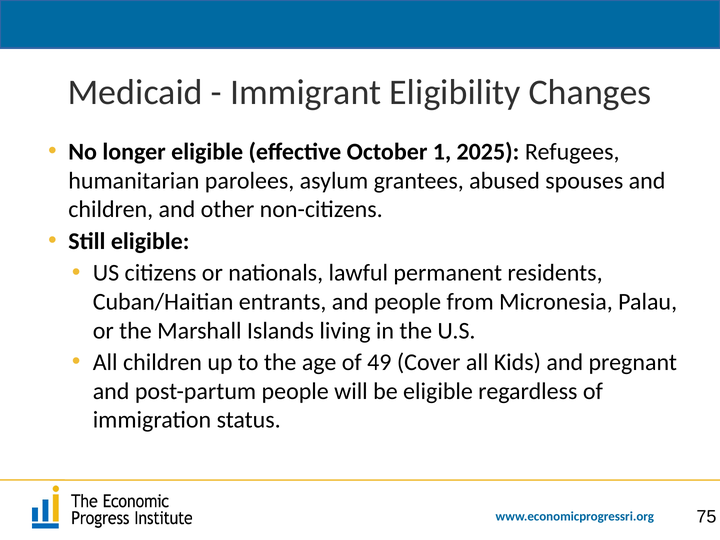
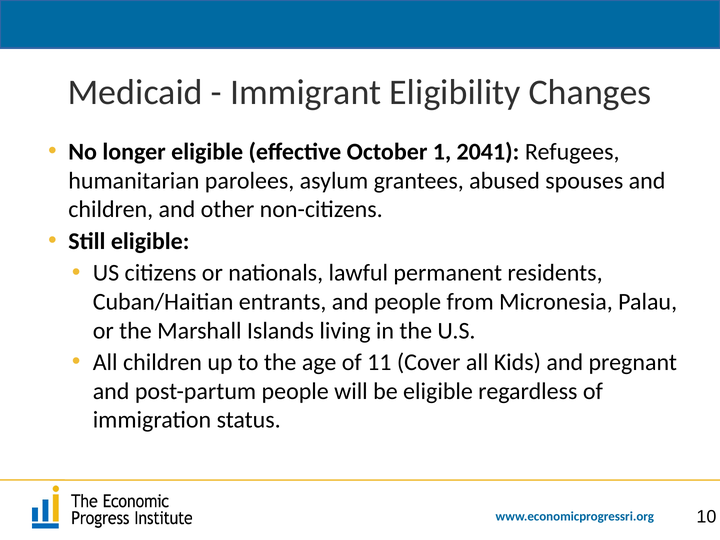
2025: 2025 -> 2041
49: 49 -> 11
75: 75 -> 10
